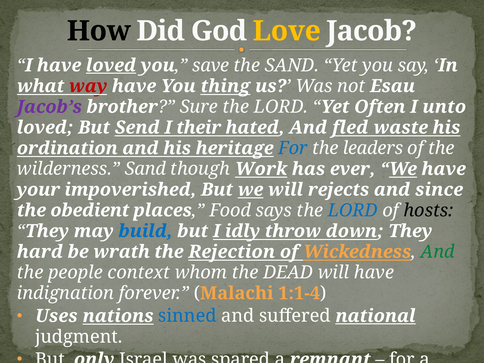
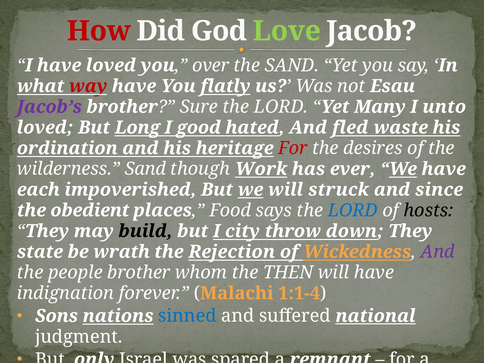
How colour: black -> red
Love colour: yellow -> light green
loved at (111, 65) underline: present -> none
save: save -> over
thing: thing -> flatly
Often: Often -> Many
Send: Send -> Long
their: their -> good
For at (293, 148) colour: blue -> red
leaders: leaders -> desires
your: your -> each
rejects: rejects -> struck
build colour: blue -> black
idly: idly -> city
hard: hard -> state
And at (438, 252) colour: green -> purple
people context: context -> brother
DEAD: DEAD -> THEN
Uses: Uses -> Sons
